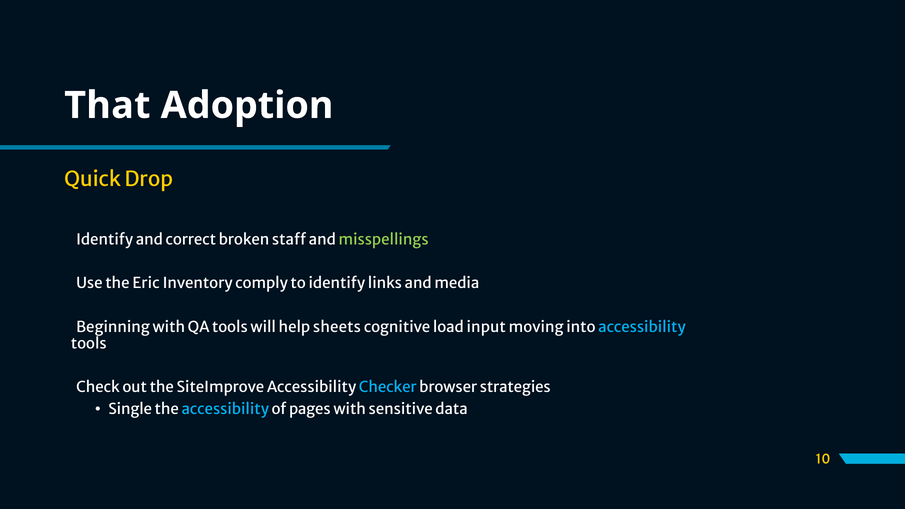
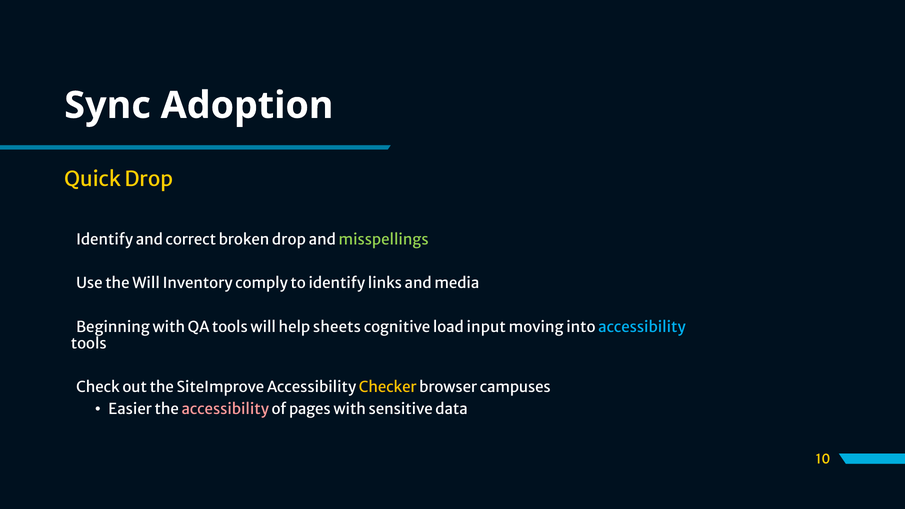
That: That -> Sync
broken staff: staff -> drop
the Eric: Eric -> Will
Checker colour: light blue -> yellow
strategies: strategies -> campuses
Single: Single -> Easier
accessibility at (225, 409) colour: light blue -> pink
